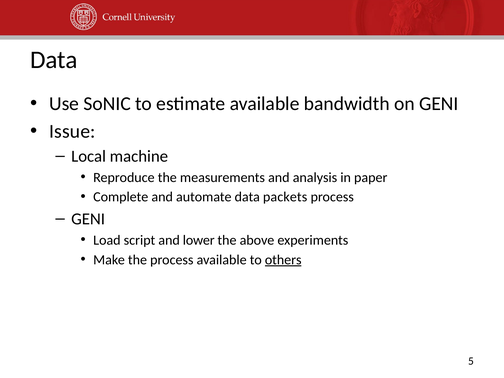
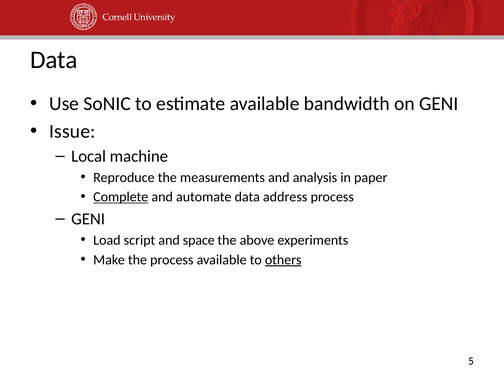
Complete underline: none -> present
packets: packets -> address
lower: lower -> space
